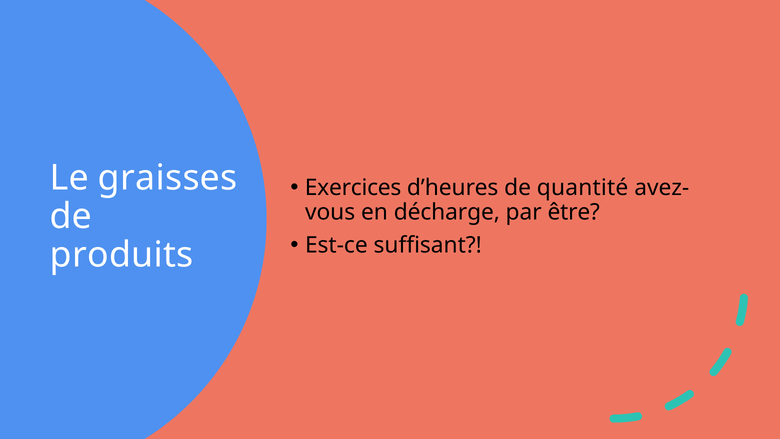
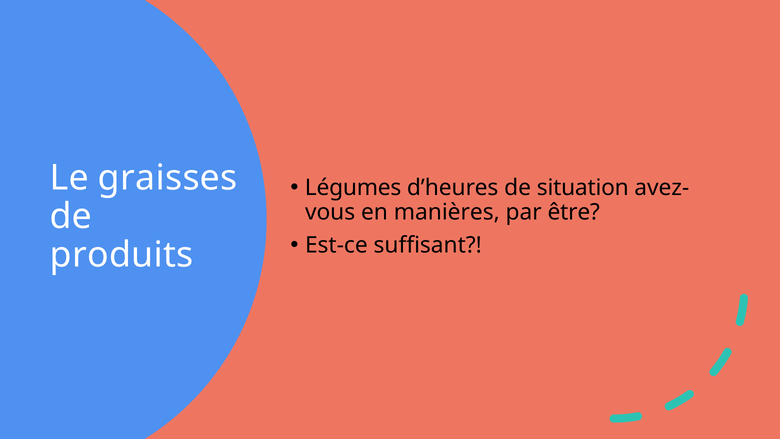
Exercices: Exercices -> Légumes
quantité: quantité -> situation
décharge: décharge -> manières
